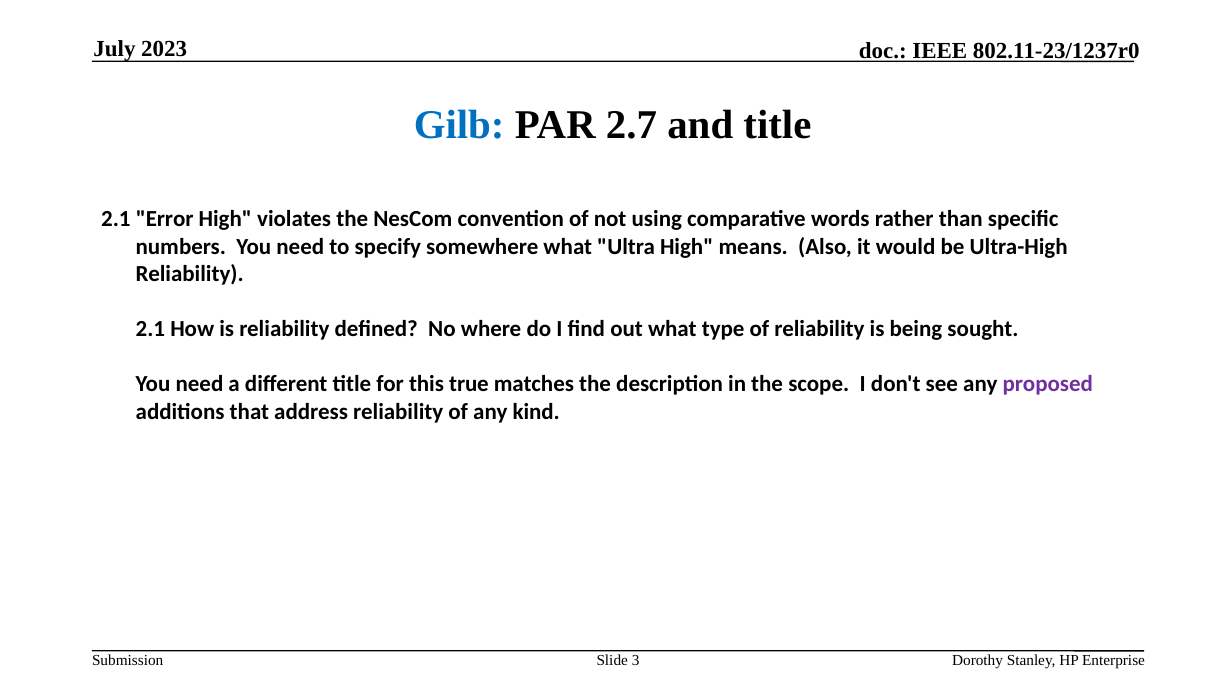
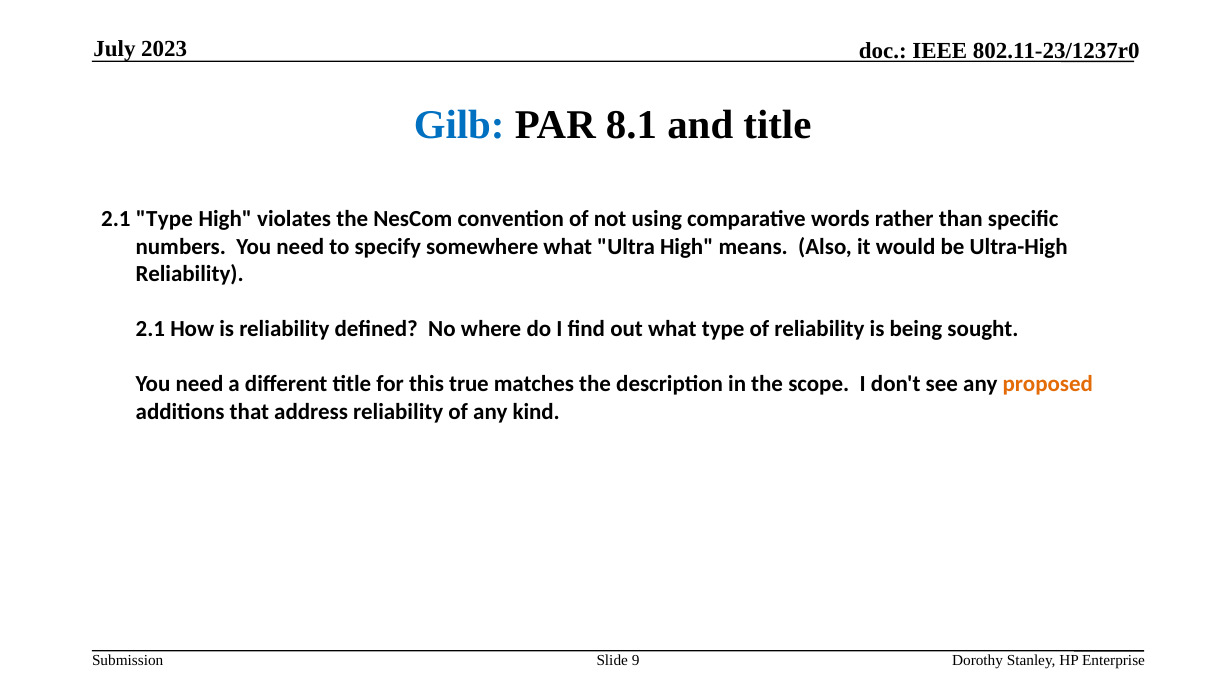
2.7: 2.7 -> 8.1
2.1 Error: Error -> Type
proposed colour: purple -> orange
3: 3 -> 9
